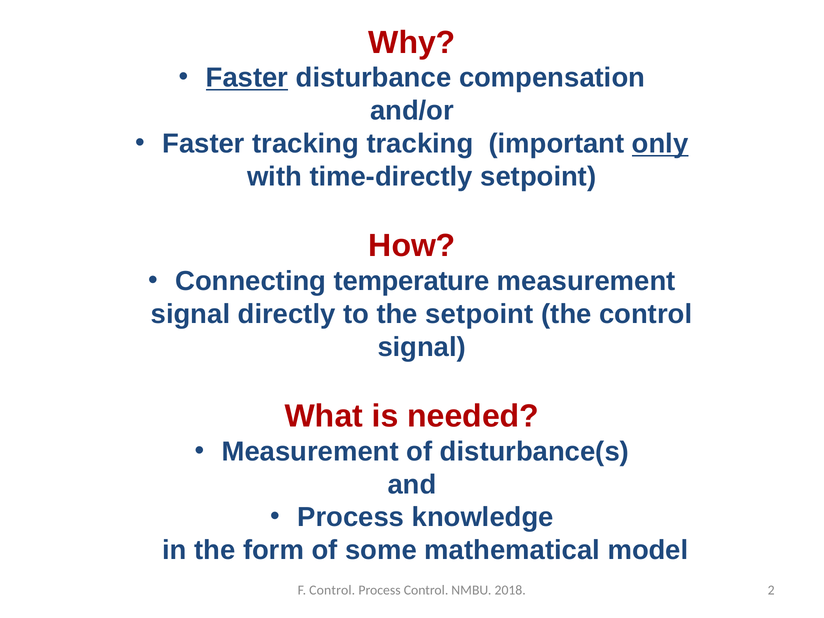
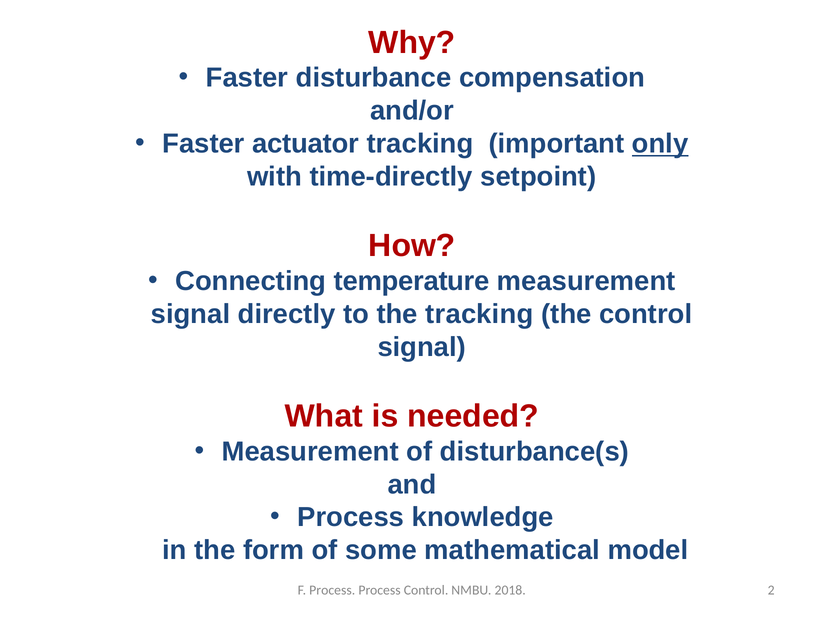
Faster at (247, 78) underline: present -> none
Faster tracking: tracking -> actuator
the setpoint: setpoint -> tracking
F Control: Control -> Process
